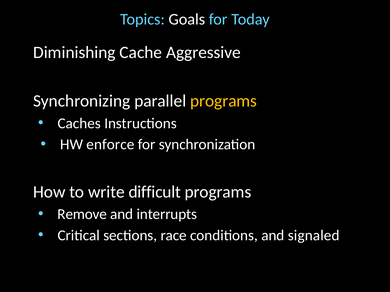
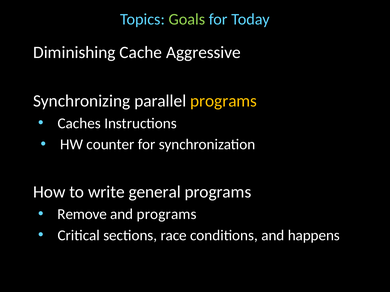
Goals colour: white -> light green
enforce: enforce -> counter
difficult: difficult -> general
and interrupts: interrupts -> programs
signaled: signaled -> happens
